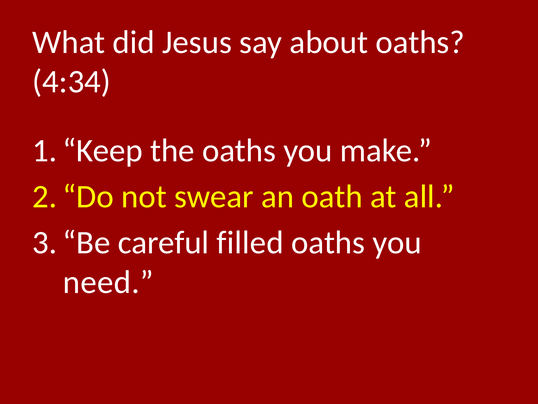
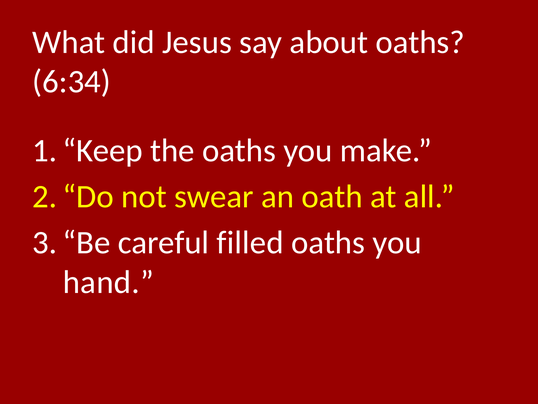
4:34: 4:34 -> 6:34
need: need -> hand
